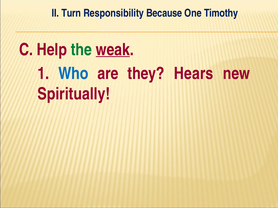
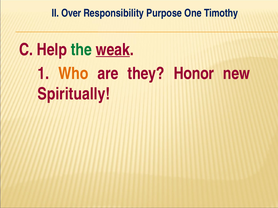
Turn: Turn -> Over
Because: Because -> Purpose
Who colour: blue -> orange
Hears: Hears -> Honor
